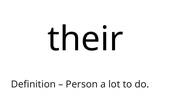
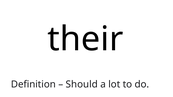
Person: Person -> Should
